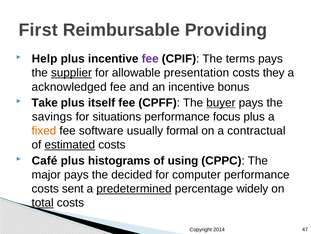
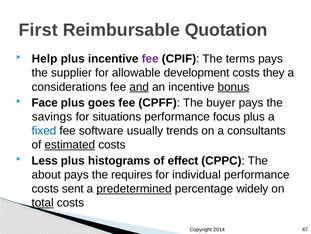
Providing: Providing -> Quotation
supplier underline: present -> none
presentation: presentation -> development
acknowledged: acknowledged -> considerations
and underline: none -> present
bonus underline: none -> present
Take: Take -> Face
itself: itself -> goes
buyer underline: present -> none
fixed colour: orange -> blue
formal: formal -> trends
contractual: contractual -> consultants
Café: Café -> Less
using: using -> effect
major: major -> about
decided: decided -> requires
computer: computer -> individual
